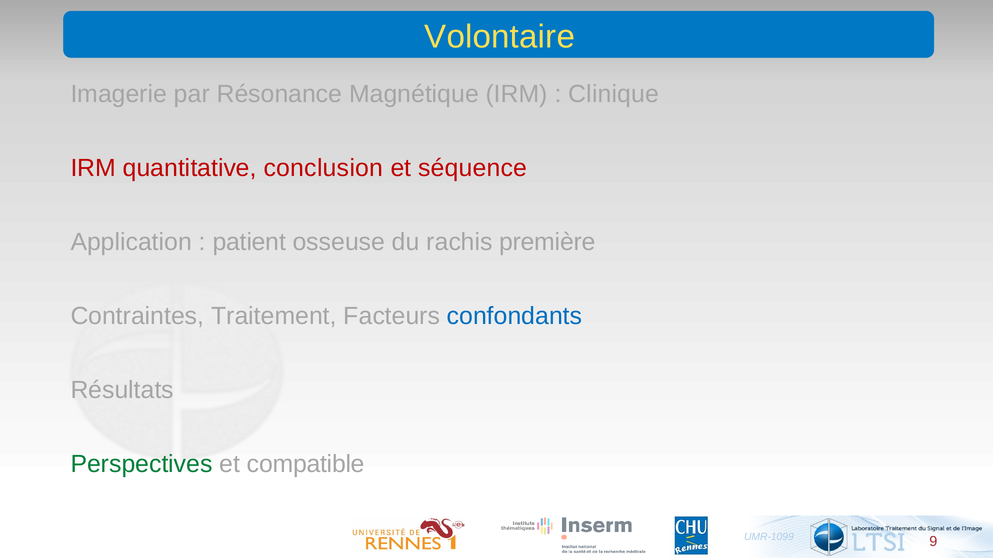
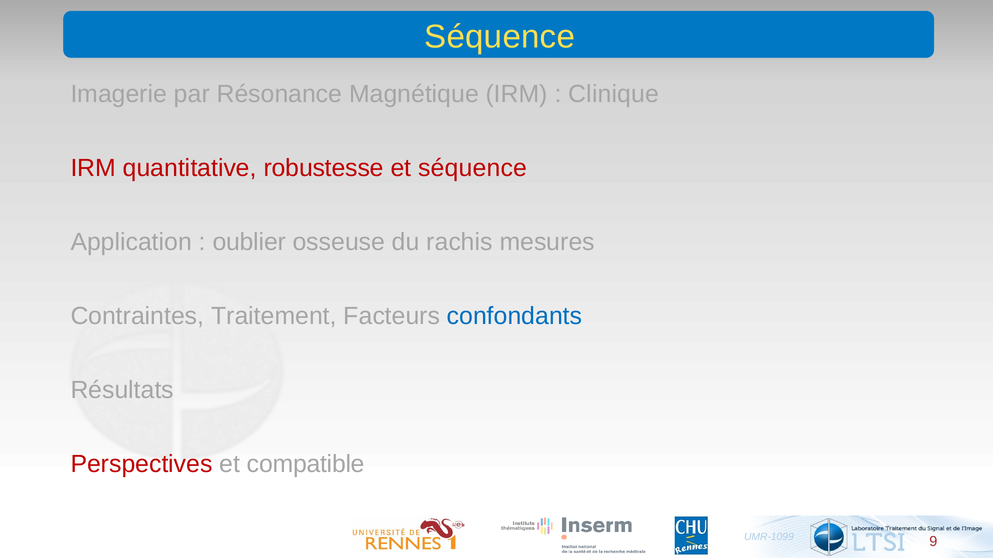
Volontaire at (500, 37): Volontaire -> Séquence
conclusion: conclusion -> robustesse
patient: patient -> oublier
première: première -> mesures
Perspectives colour: green -> red
